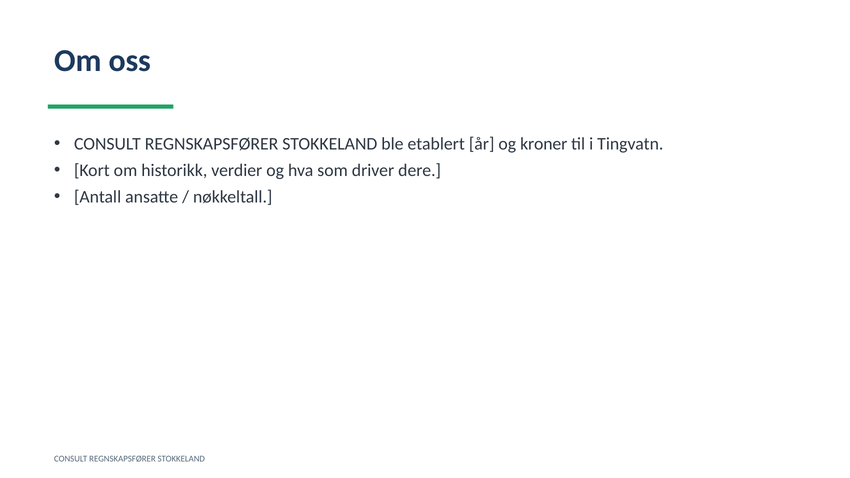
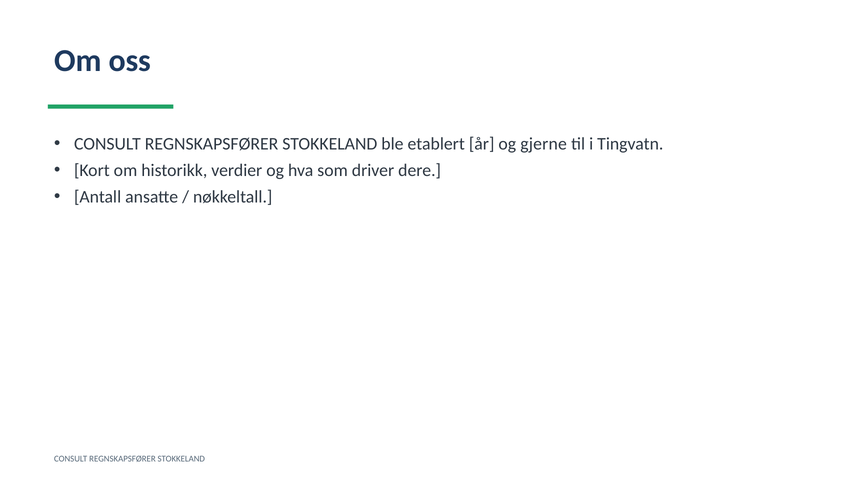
kroner: kroner -> gjerne
